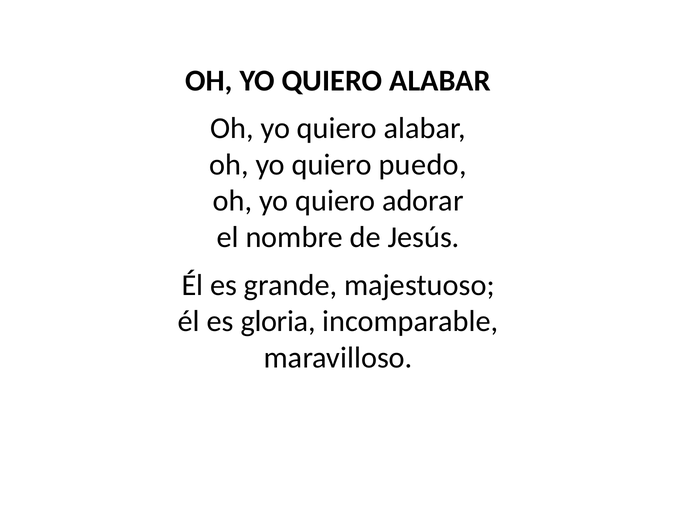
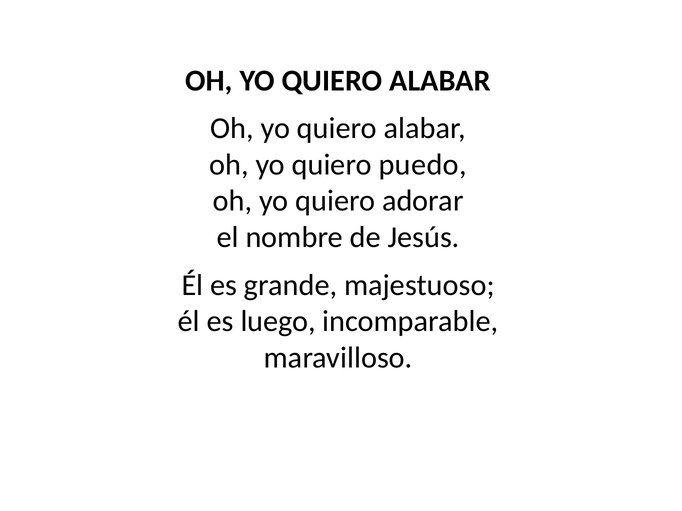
gloria: gloria -> luego
